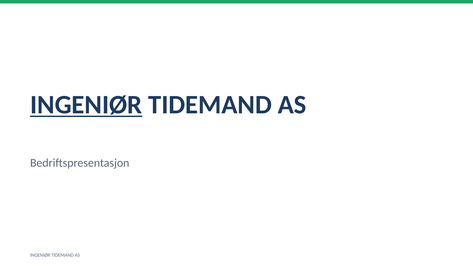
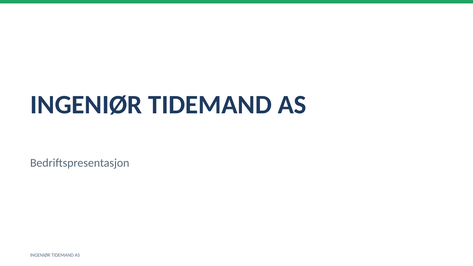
INGENIØR at (86, 105) underline: present -> none
